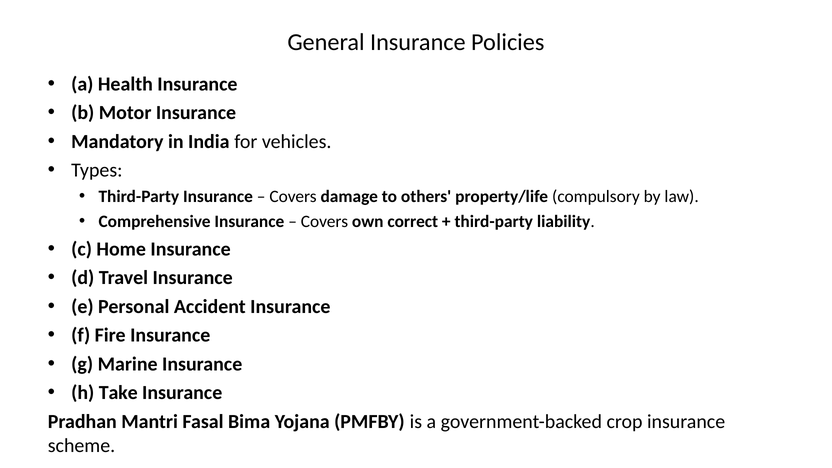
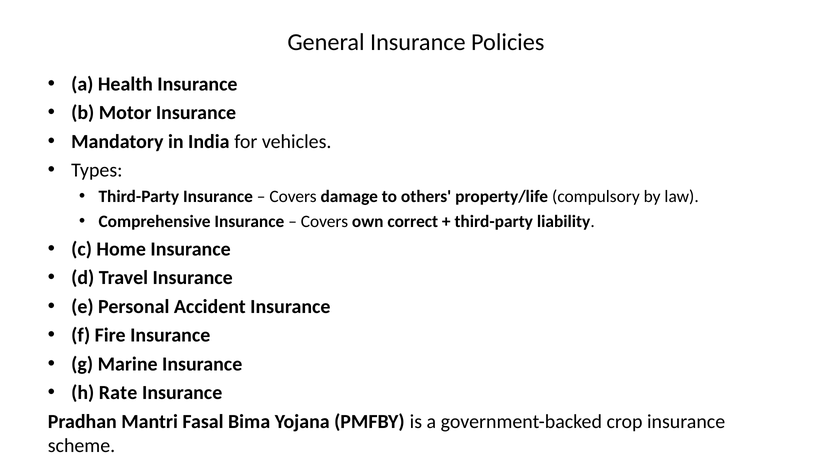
Take: Take -> Rate
